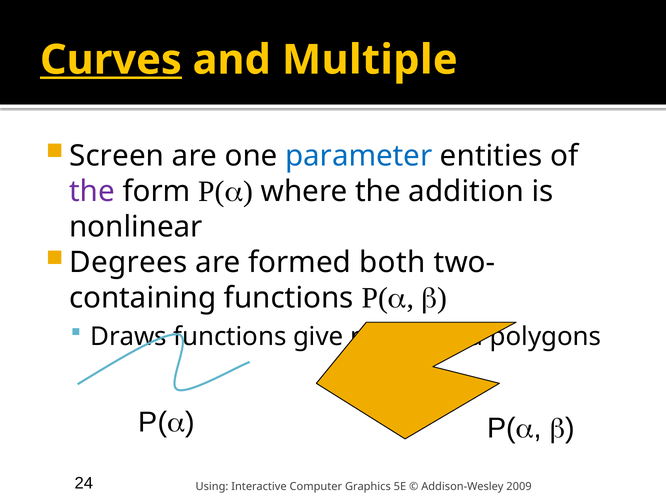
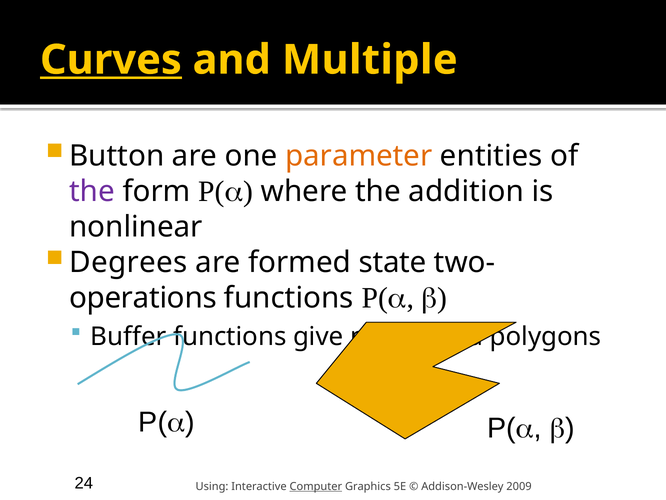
Screen: Screen -> Button
parameter colour: blue -> orange
both: both -> state
containing: containing -> operations
Draws: Draws -> Buffer
Computer underline: none -> present
